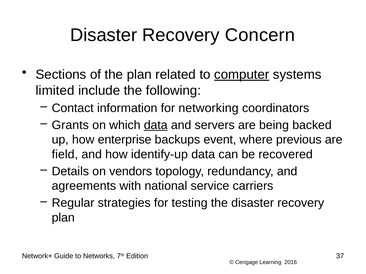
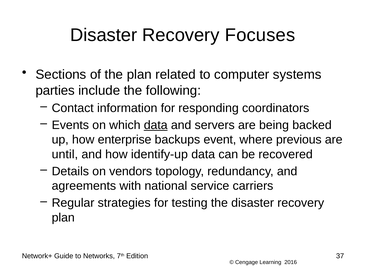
Concern: Concern -> Focuses
computer underline: present -> none
limited: limited -> parties
networking: networking -> responding
Grants: Grants -> Events
field: field -> until
